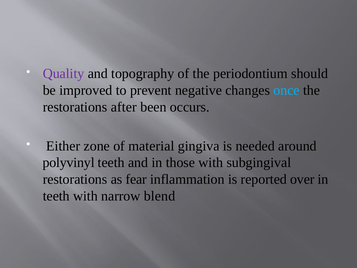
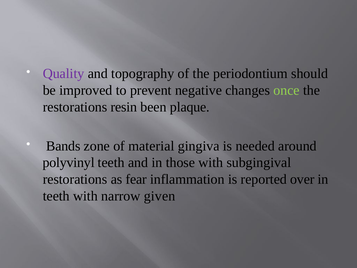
once colour: light blue -> light green
after: after -> resin
occurs: occurs -> plaque
Either: Either -> Bands
blend: blend -> given
